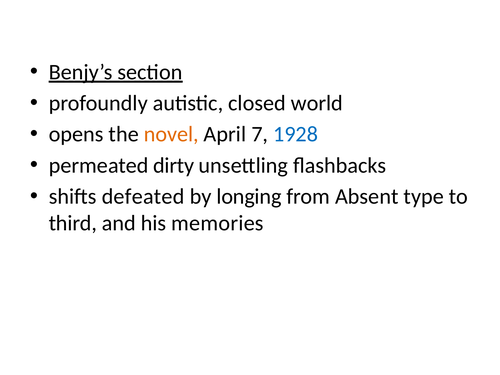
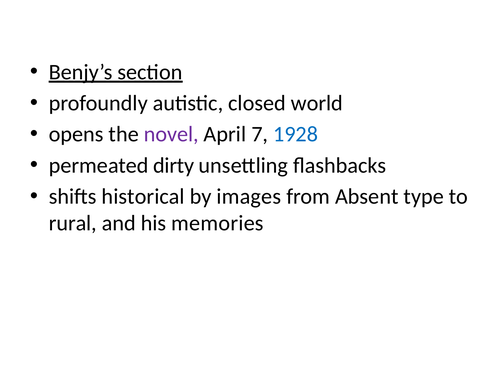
novel colour: orange -> purple
defeated: defeated -> historical
longing: longing -> images
third: third -> rural
